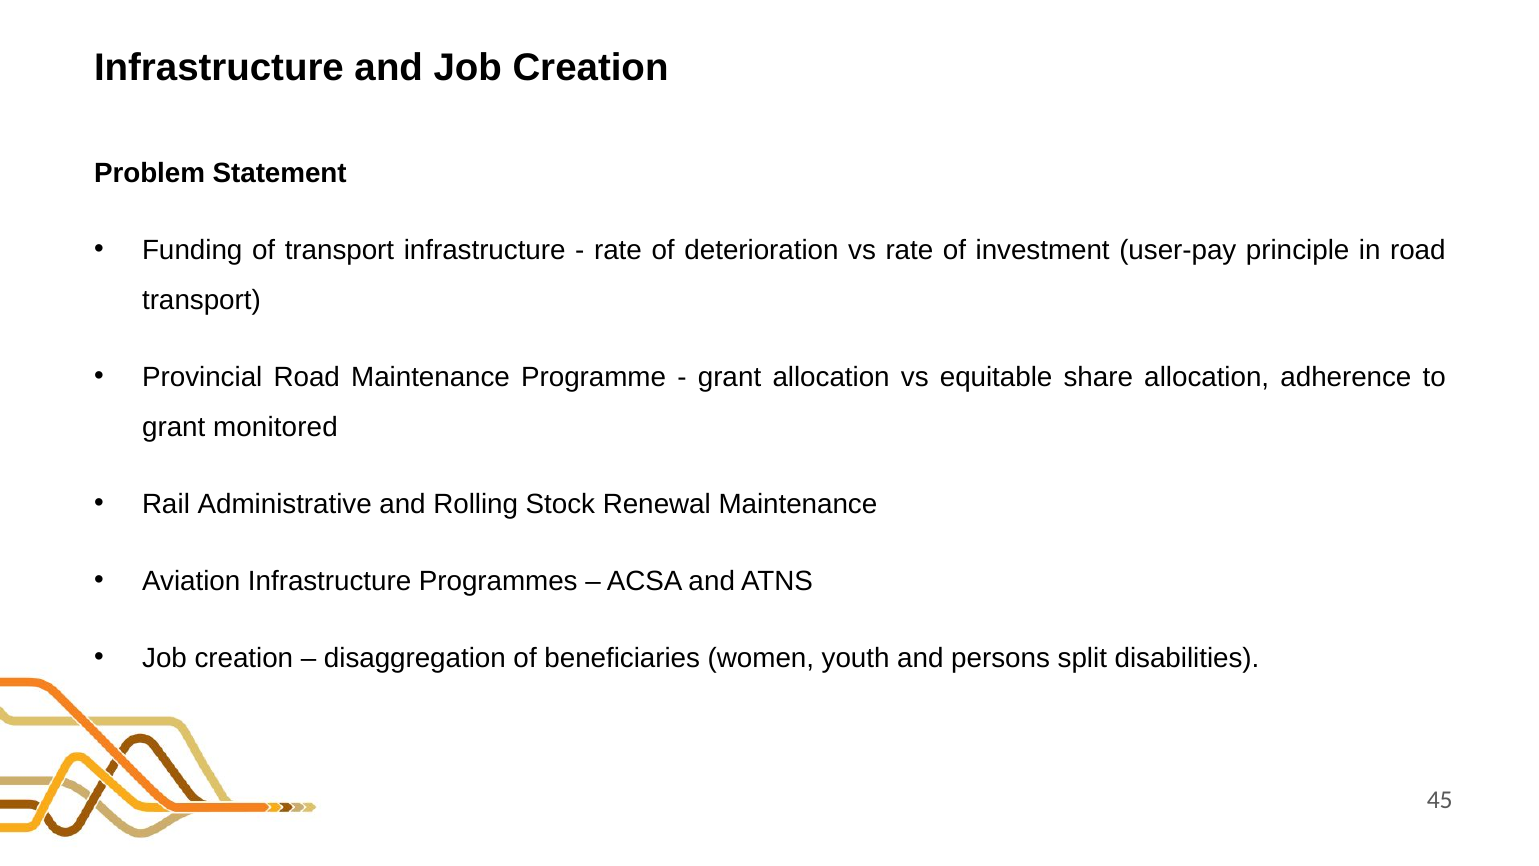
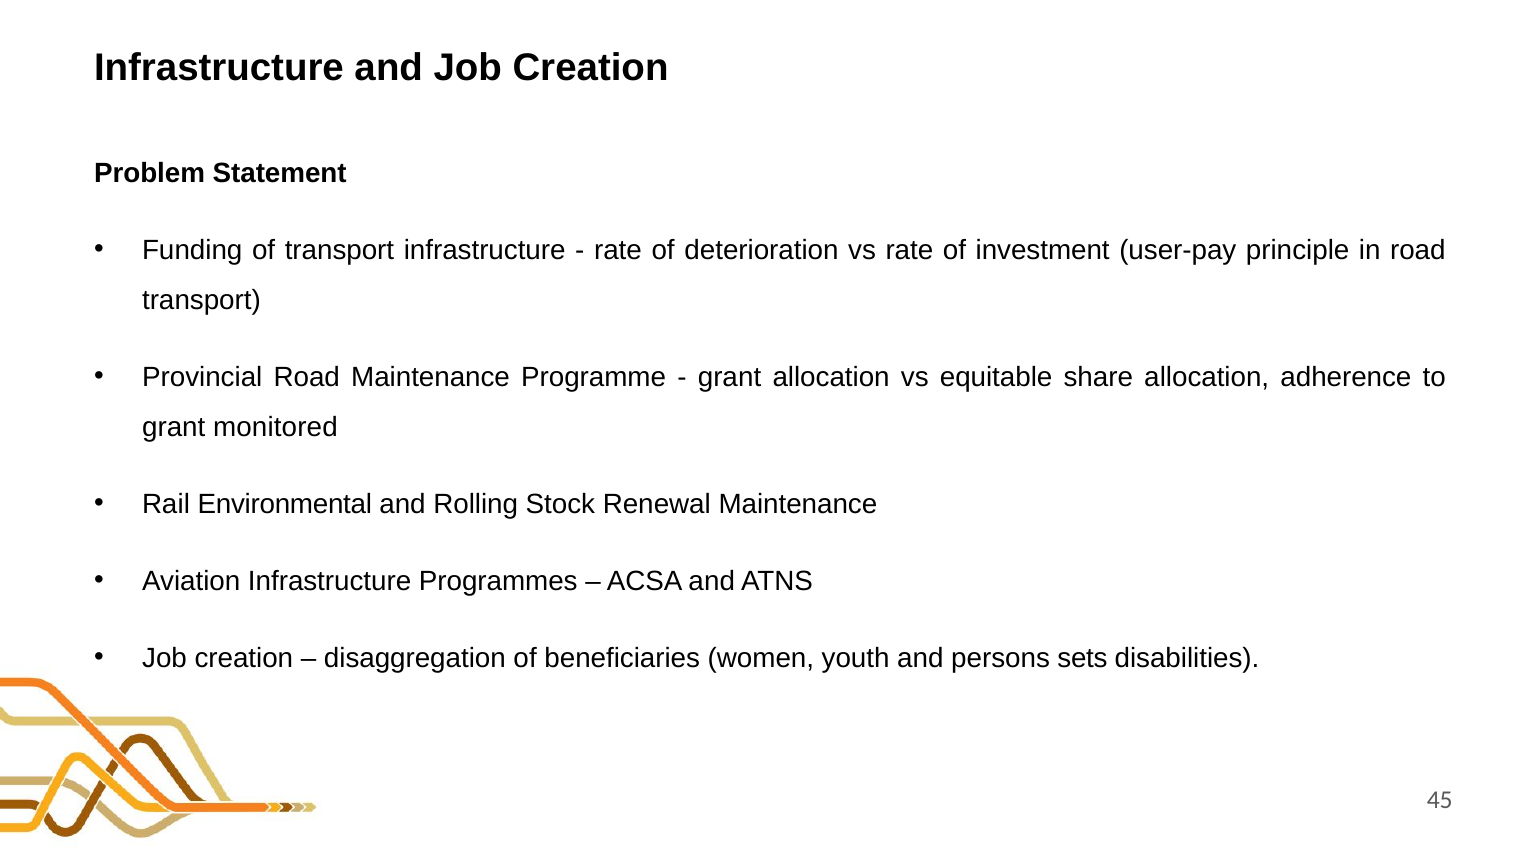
Administrative: Administrative -> Environmental
split: split -> sets
